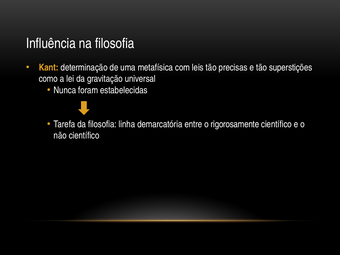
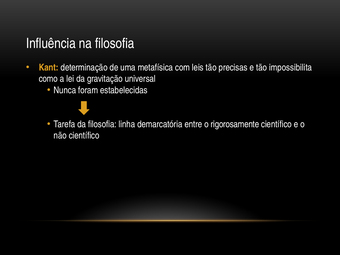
superstições: superstições -> impossibilita
